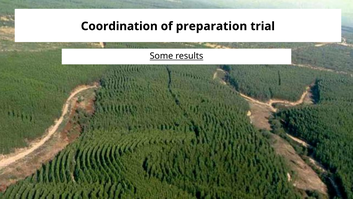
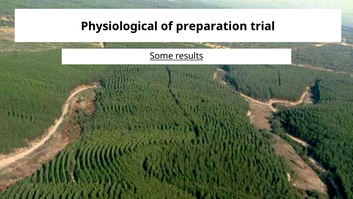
Coordination: Coordination -> Physiological
